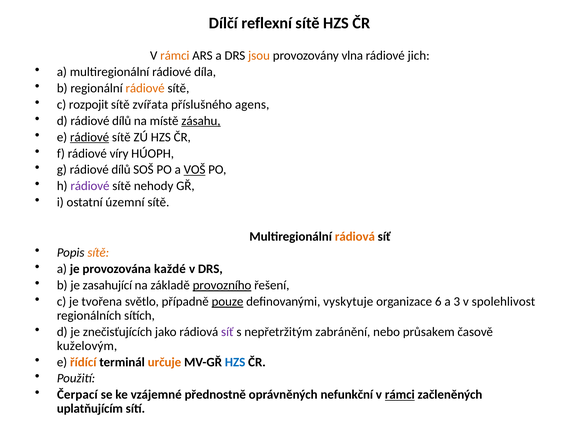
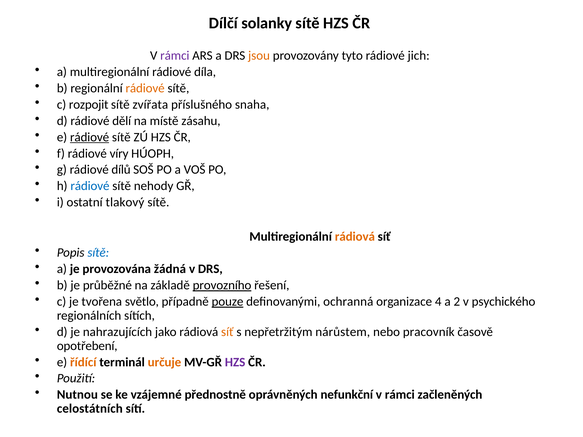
reflexní: reflexní -> solanky
rámci at (175, 56) colour: orange -> purple
vlna: vlna -> tyto
agens: agens -> snaha
d rádiové dílů: dílů -> dělí
zásahu underline: present -> none
VOŠ underline: present -> none
rádiové at (90, 186) colour: purple -> blue
územní: územní -> tlakový
sítě at (98, 253) colour: orange -> blue
každé: každé -> žádná
zasahující: zasahující -> průběžné
vyskytuje: vyskytuje -> ochranná
6: 6 -> 4
3: 3 -> 2
spolehlivost: spolehlivost -> psychického
znečisťujících: znečisťujících -> nahrazujících
síť at (227, 332) colour: purple -> orange
zabránění: zabránění -> nárůstem
průsakem: průsakem -> pracovník
kuželovým: kuželovým -> opotřebení
HZS at (235, 362) colour: blue -> purple
Čerpací: Čerpací -> Nutnou
rámci at (400, 395) underline: present -> none
uplatňujícím: uplatňujícím -> celostátních
